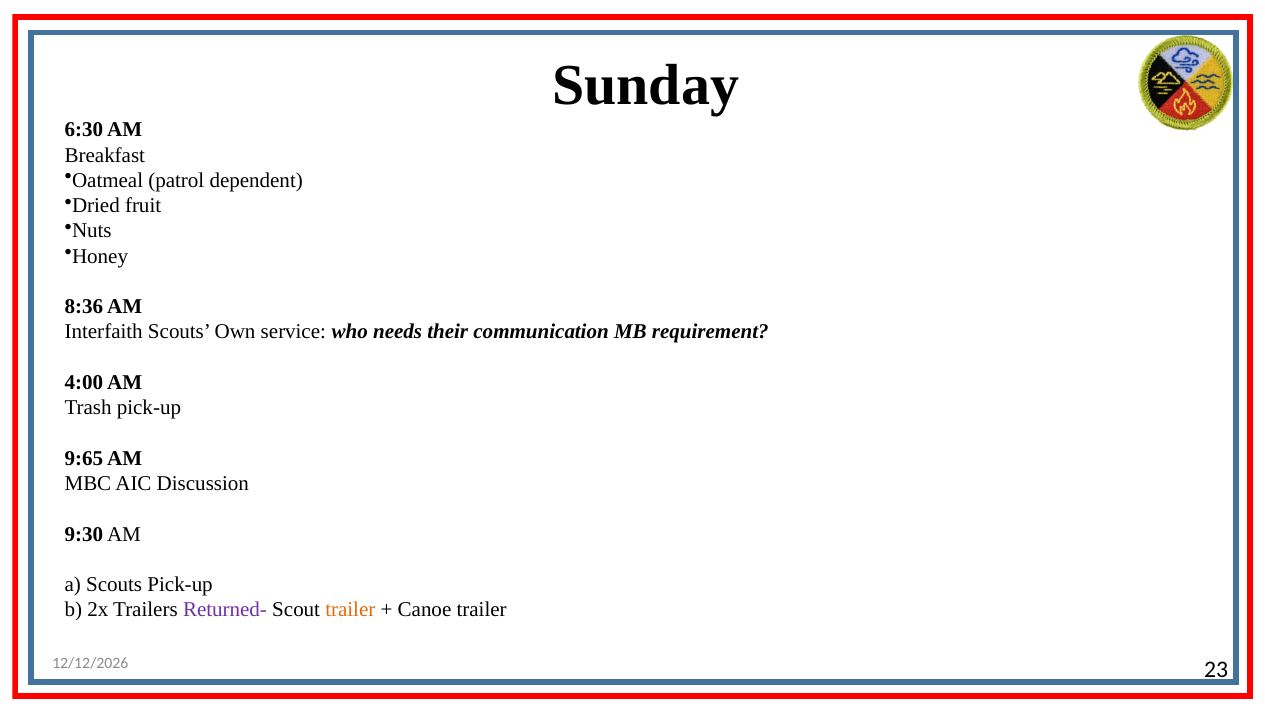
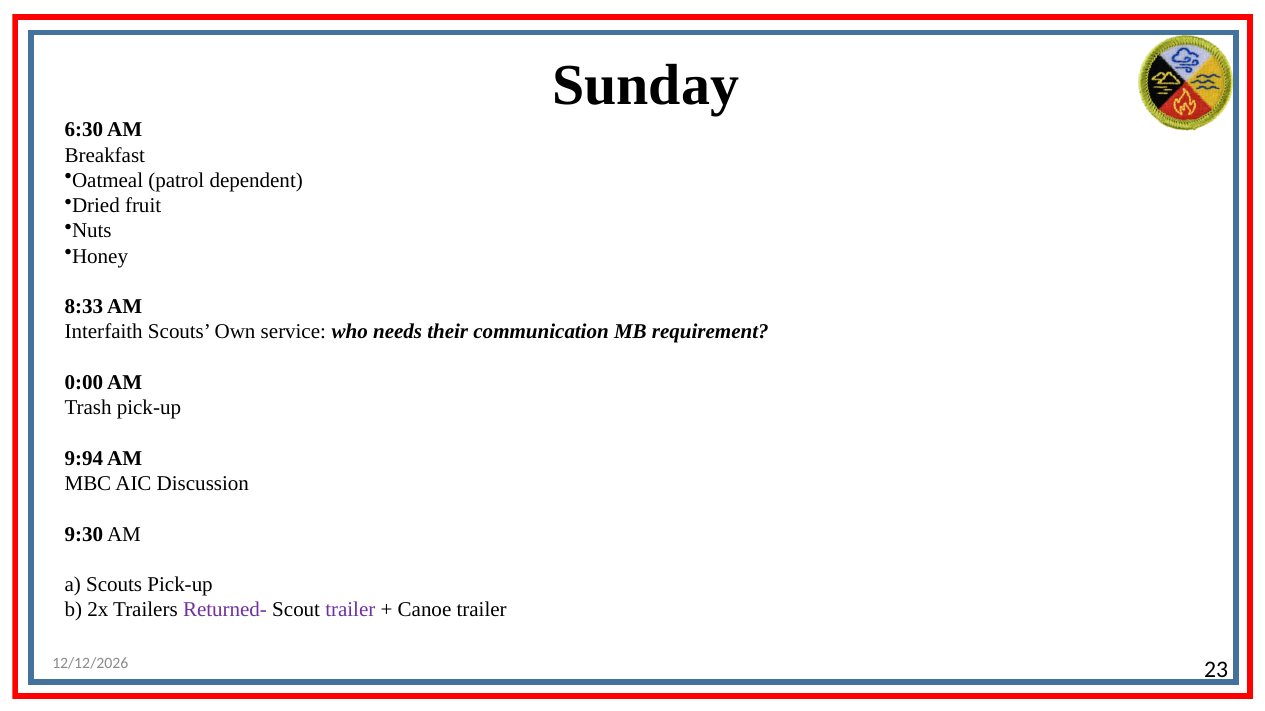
8:36: 8:36 -> 8:33
4:00: 4:00 -> 0:00
9:65: 9:65 -> 9:94
trailer at (350, 610) colour: orange -> purple
